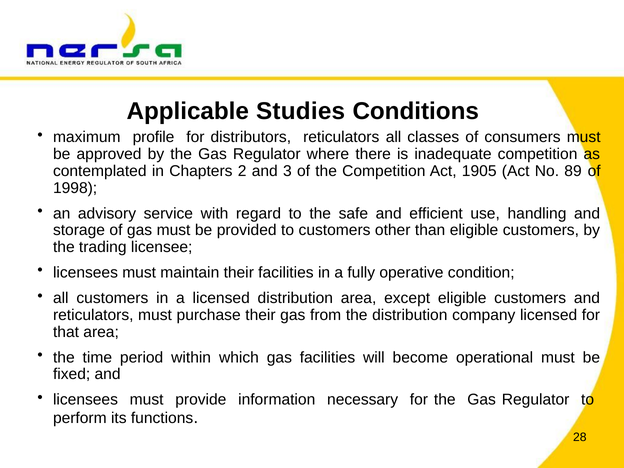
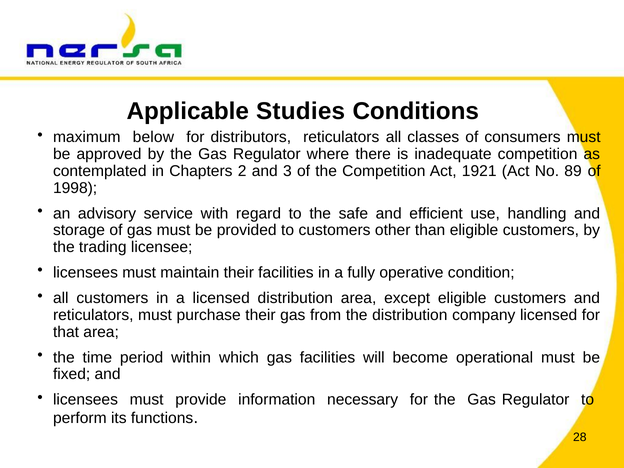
profile: profile -> below
1905: 1905 -> 1921
